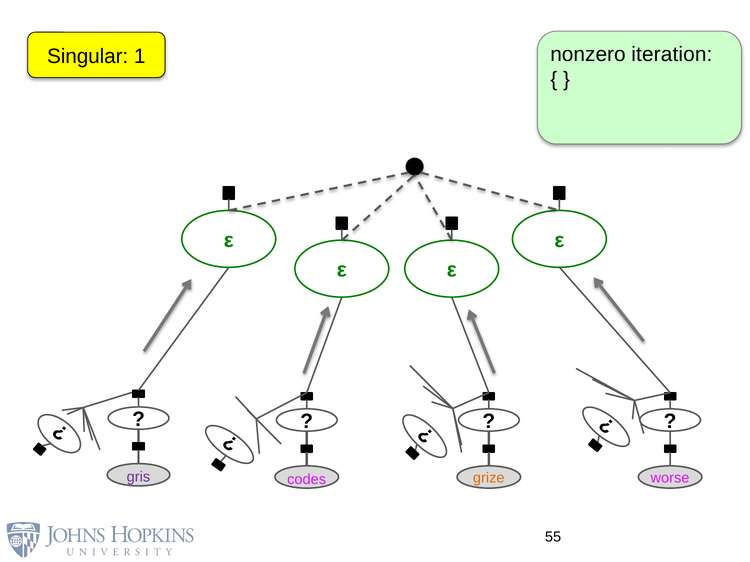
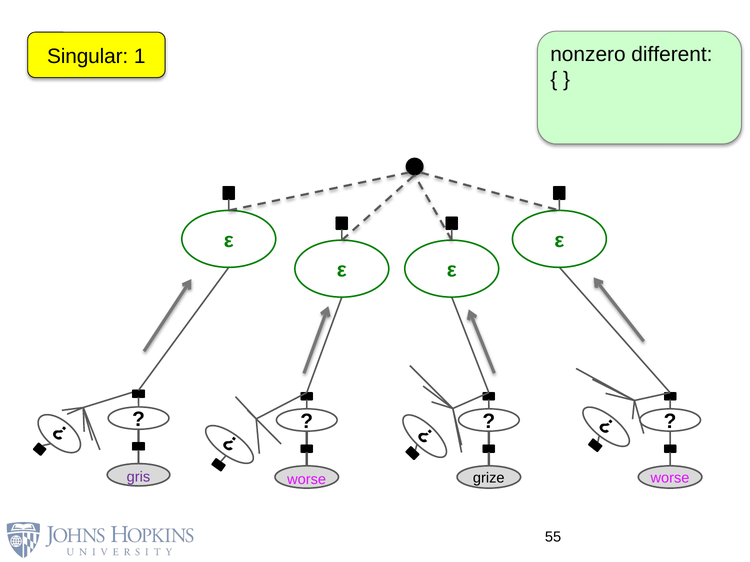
iteration: iteration -> different
grize colour: orange -> black
codes at (307, 480): codes -> worse
